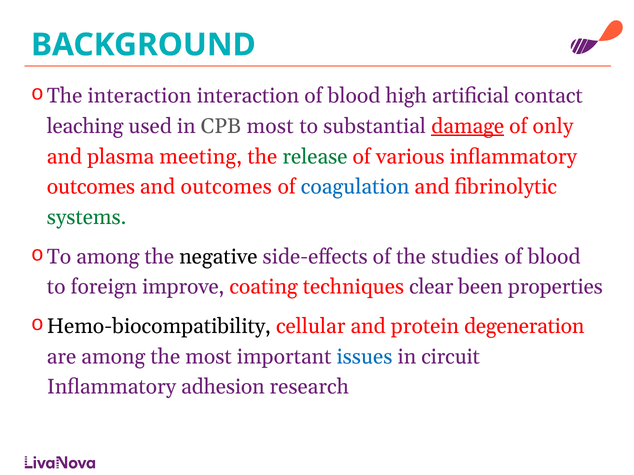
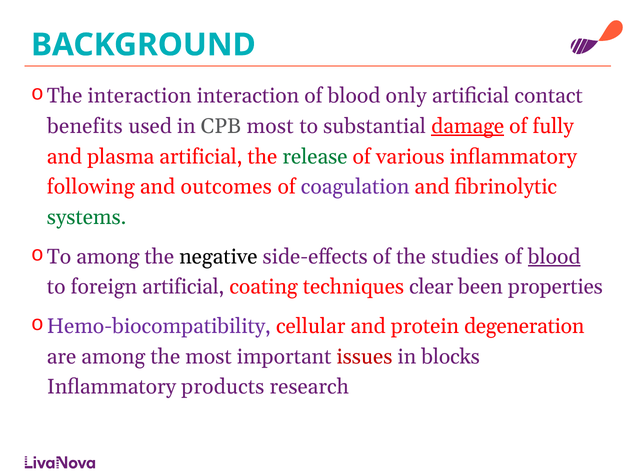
high: high -> only
leaching: leaching -> benefits
only: only -> fully
plasma meeting: meeting -> artificial
outcomes at (91, 187): outcomes -> following
coagulation colour: blue -> purple
blood at (554, 257) underline: none -> present
foreign improve: improve -> artificial
Hemo-biocompatibility colour: black -> purple
issues colour: blue -> red
circuit: circuit -> blocks
adhesion: adhesion -> products
